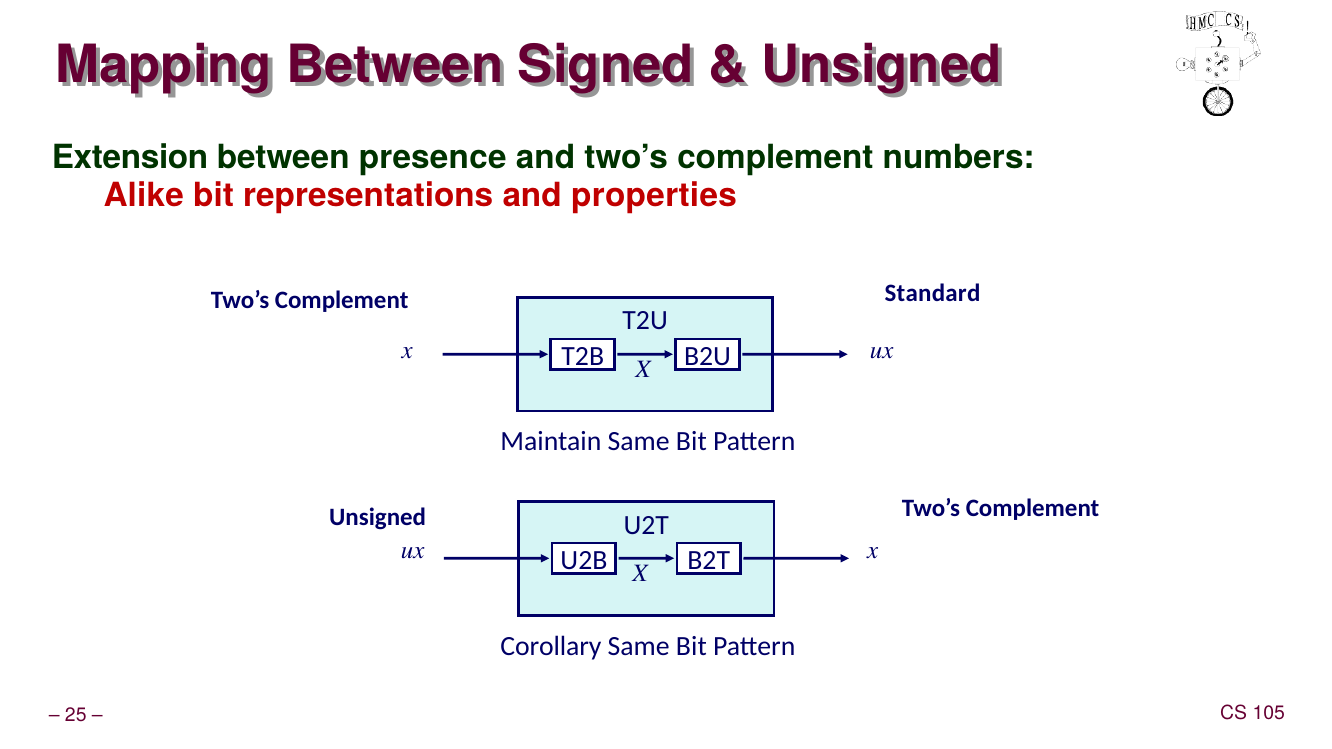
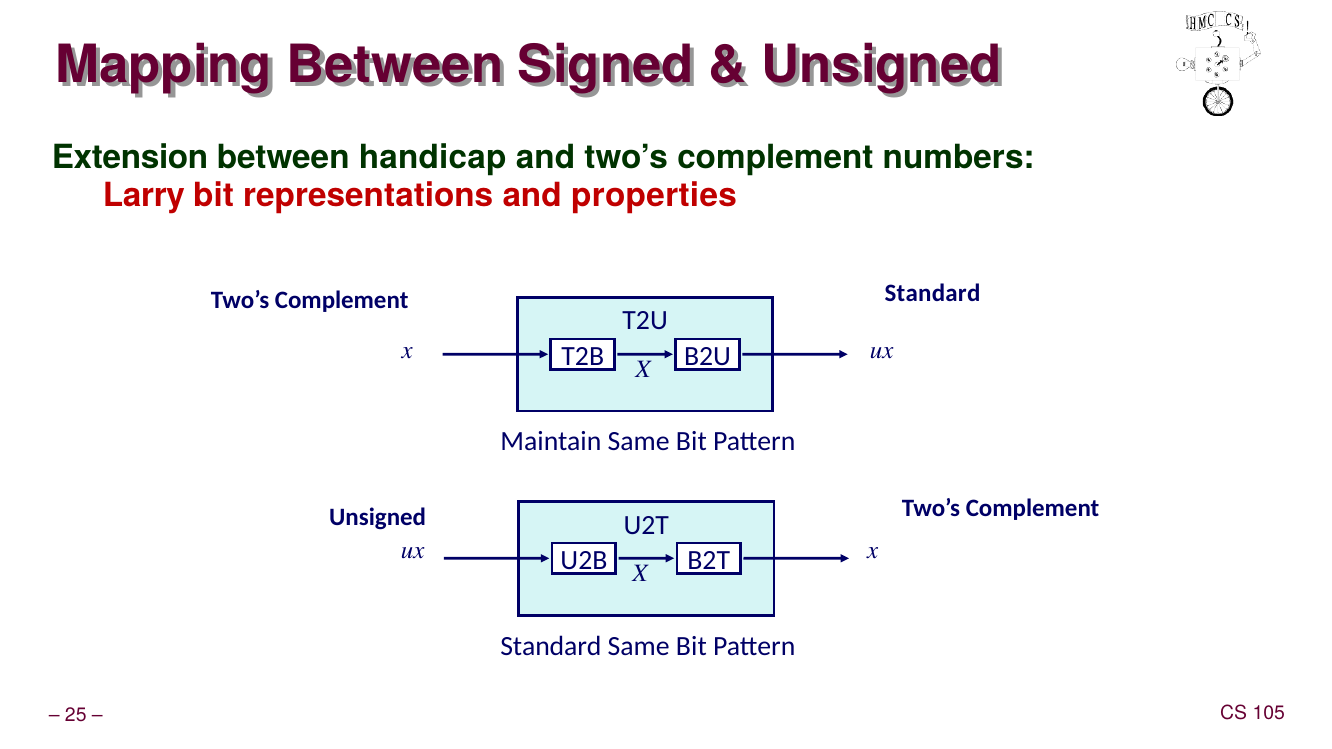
presence: presence -> handicap
Alike: Alike -> Larry
Corollary at (551, 646): Corollary -> Standard
